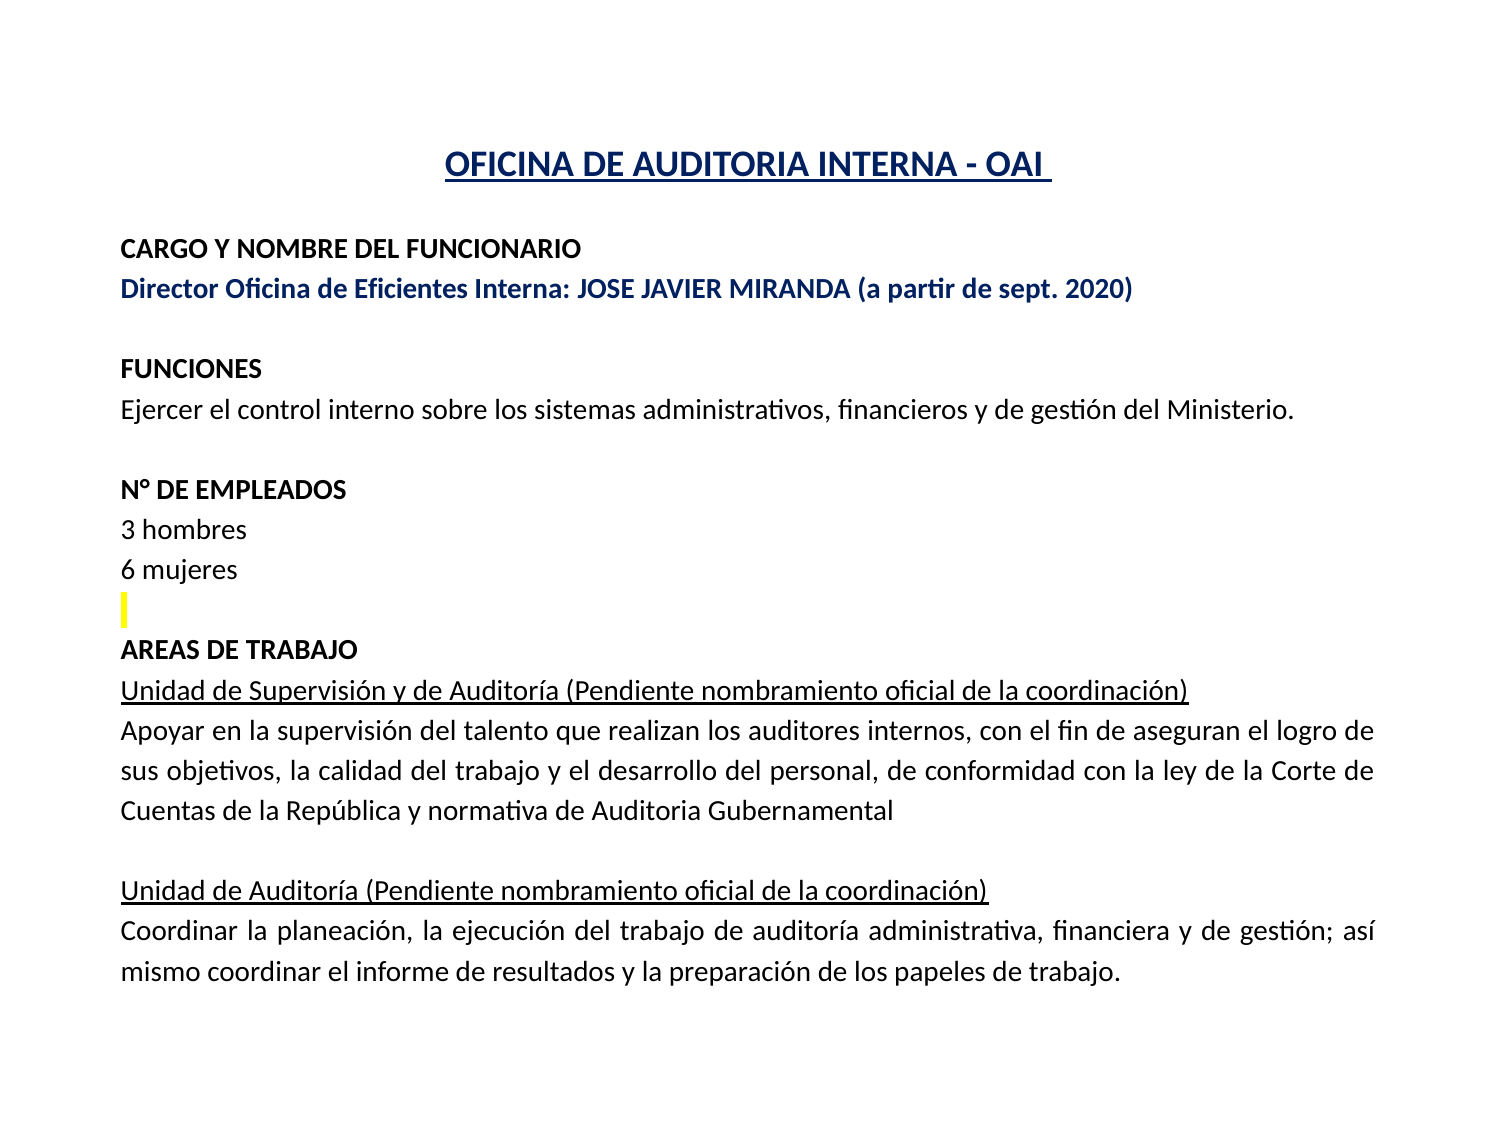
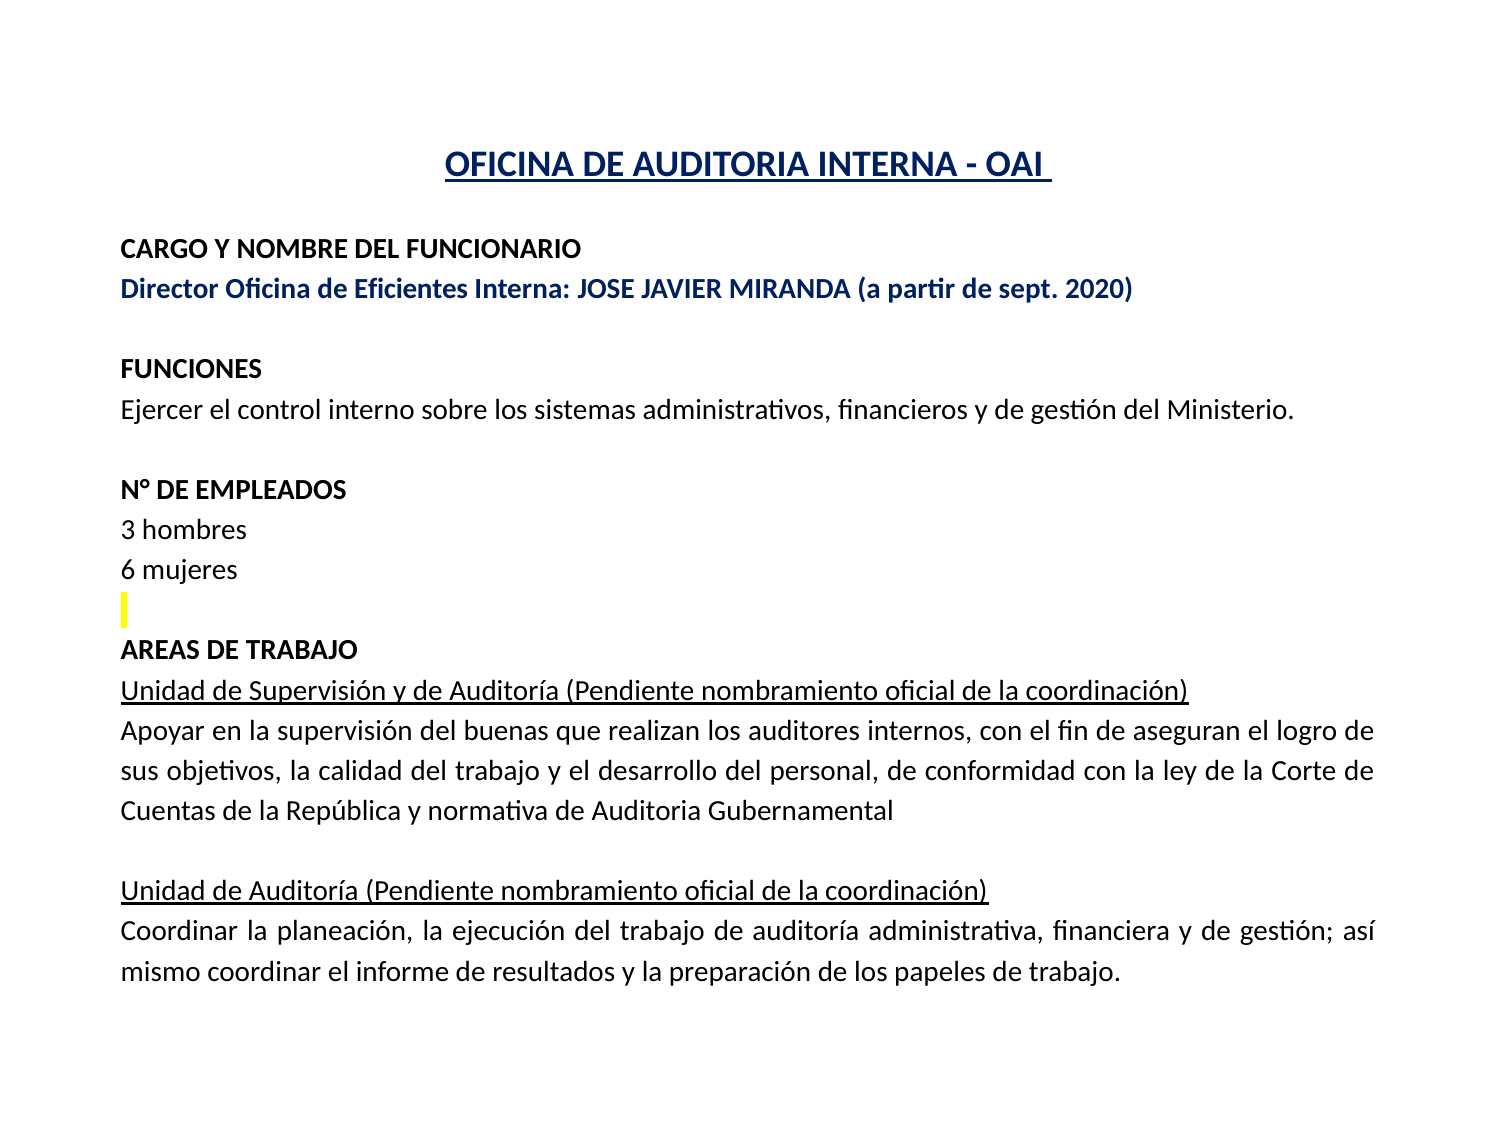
talento: talento -> buenas
